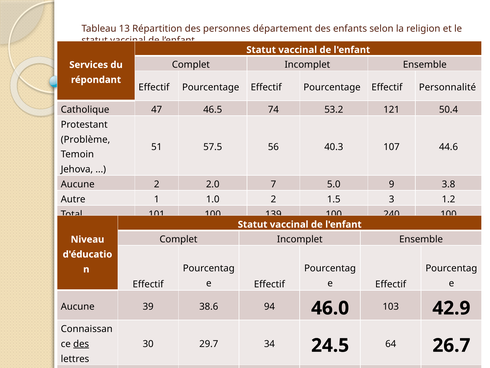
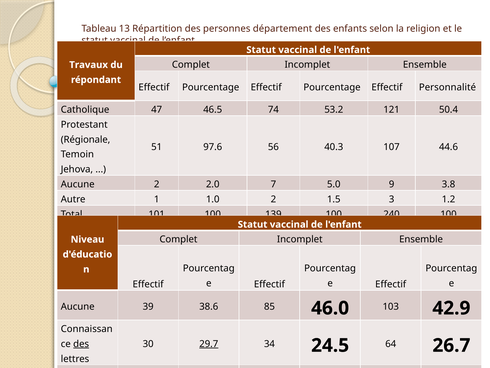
Services: Services -> Travaux
Problème: Problème -> Régionale
57.5: 57.5 -> 97.6
94: 94 -> 85
29.7 underline: none -> present
